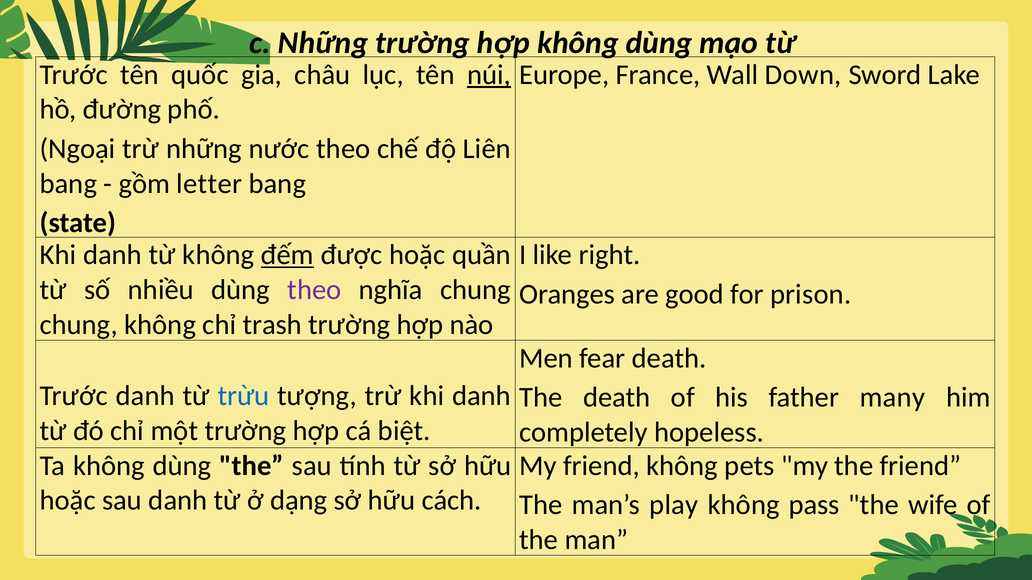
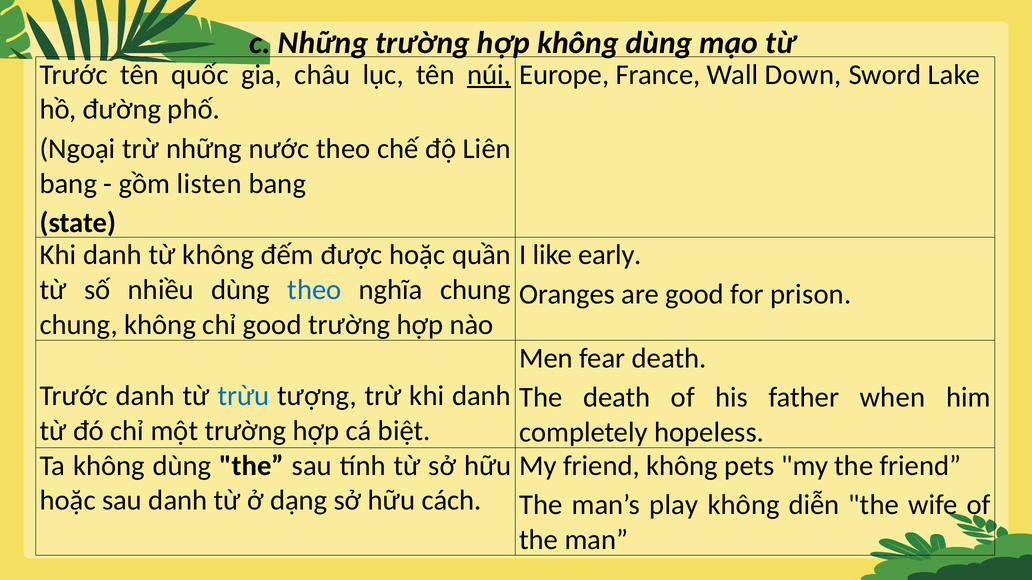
letter: letter -> listen
đếm underline: present -> none
right: right -> early
theo at (314, 290) colour: purple -> blue
chỉ trash: trash -> good
many: many -> when
pass: pass -> diễn
